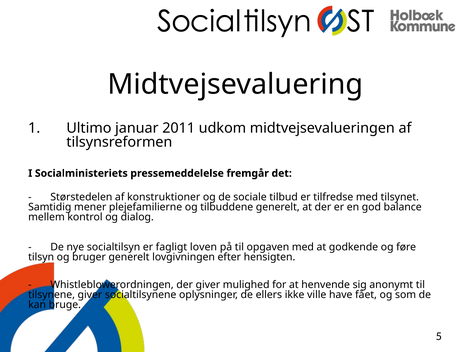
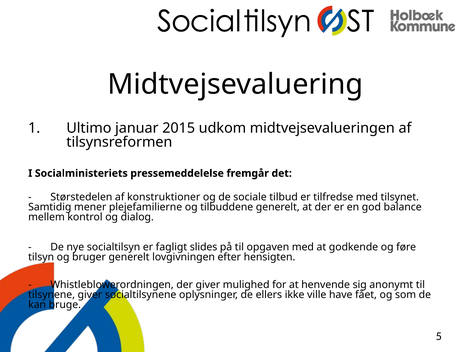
2011: 2011 -> 2015
loven: loven -> slides
